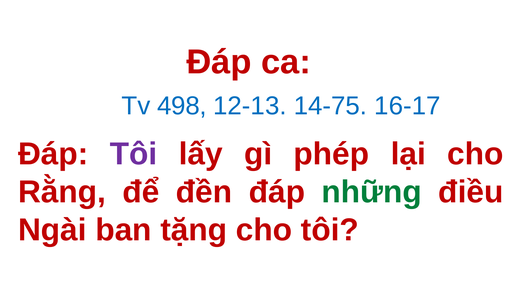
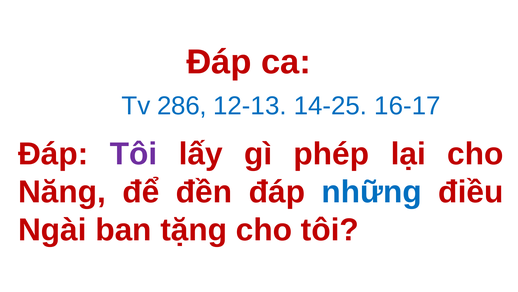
498: 498 -> 286
14-75: 14-75 -> 14-25
Rằng: Rằng -> Năng
những colour: green -> blue
